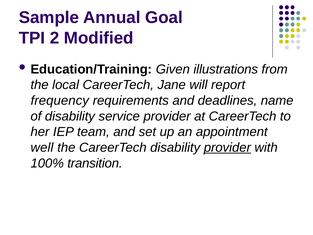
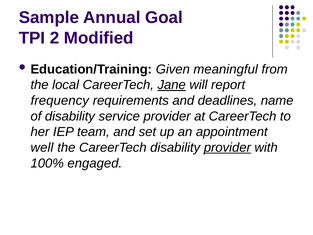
illustrations: illustrations -> meaningful
Jane underline: none -> present
transition: transition -> engaged
